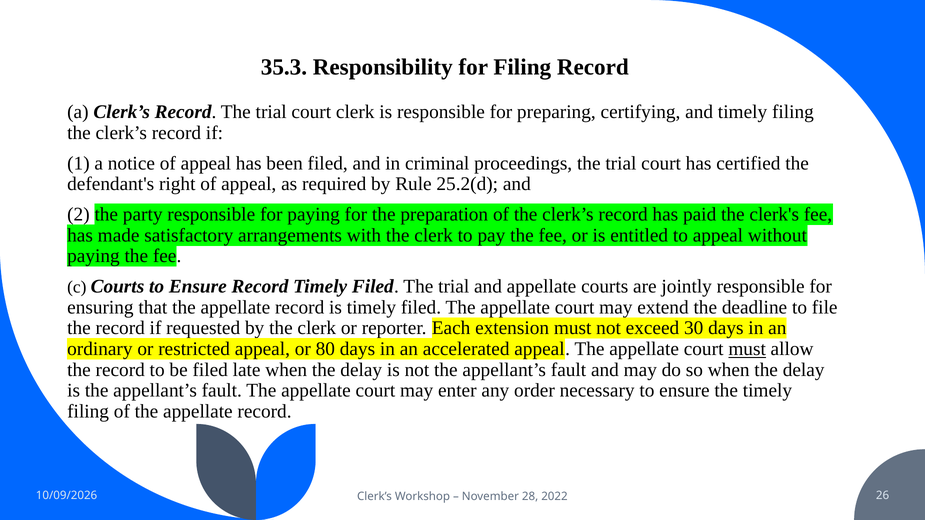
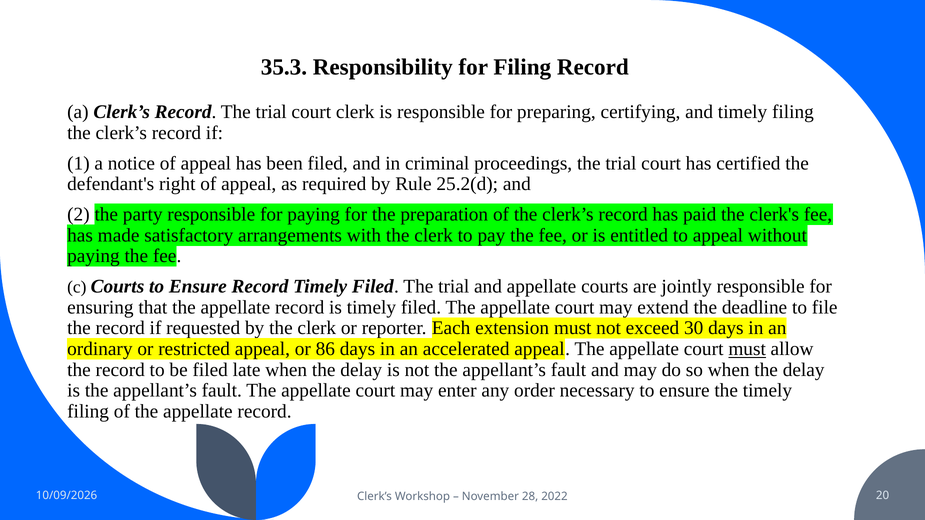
80: 80 -> 86
26: 26 -> 20
